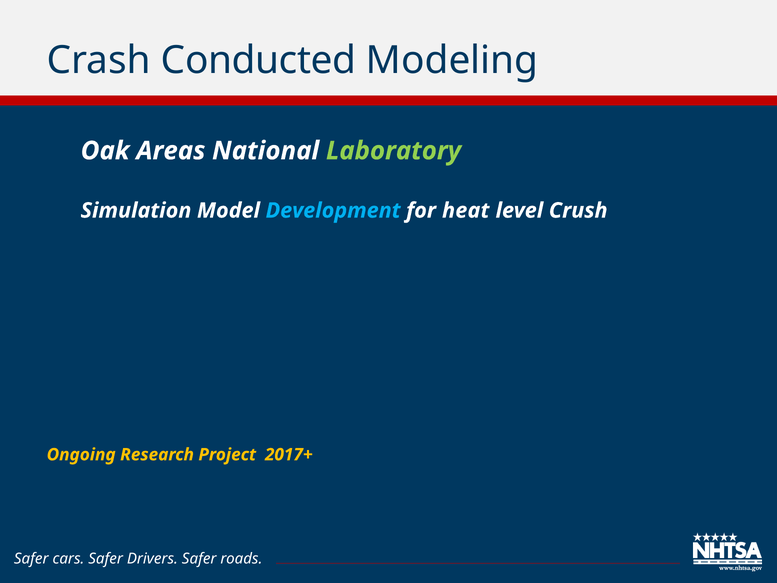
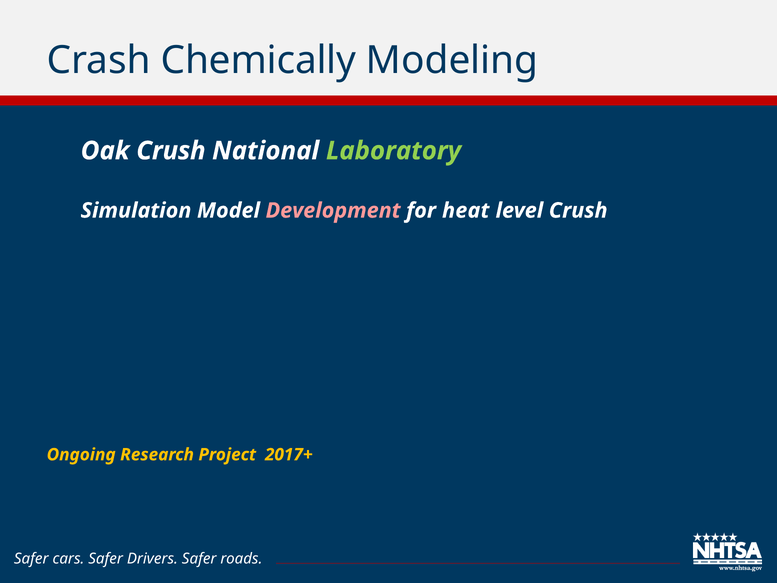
Conducted: Conducted -> Chemically
Oak Areas: Areas -> Crush
Development colour: light blue -> pink
